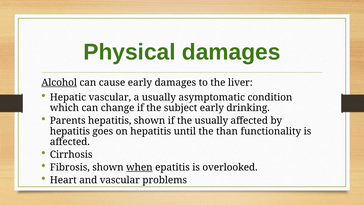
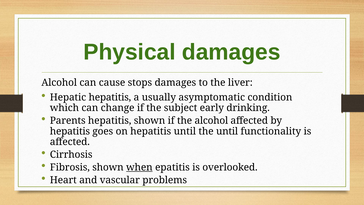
Alcohol at (59, 82) underline: present -> none
cause early: early -> stops
Hepatic vascular: vascular -> hepatitis
the usually: usually -> alcohol
the than: than -> until
